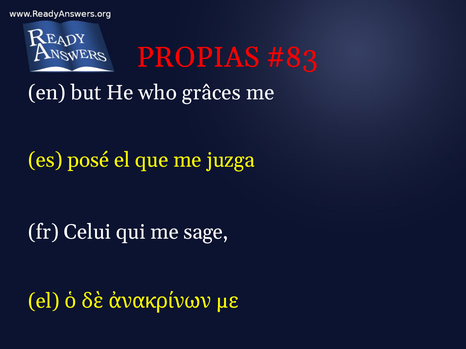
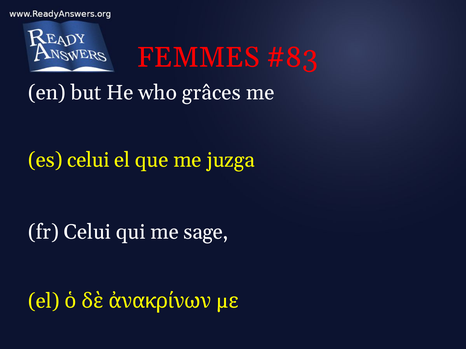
PROPIAS: PROPIAS -> FEMMES
es posé: posé -> celui
